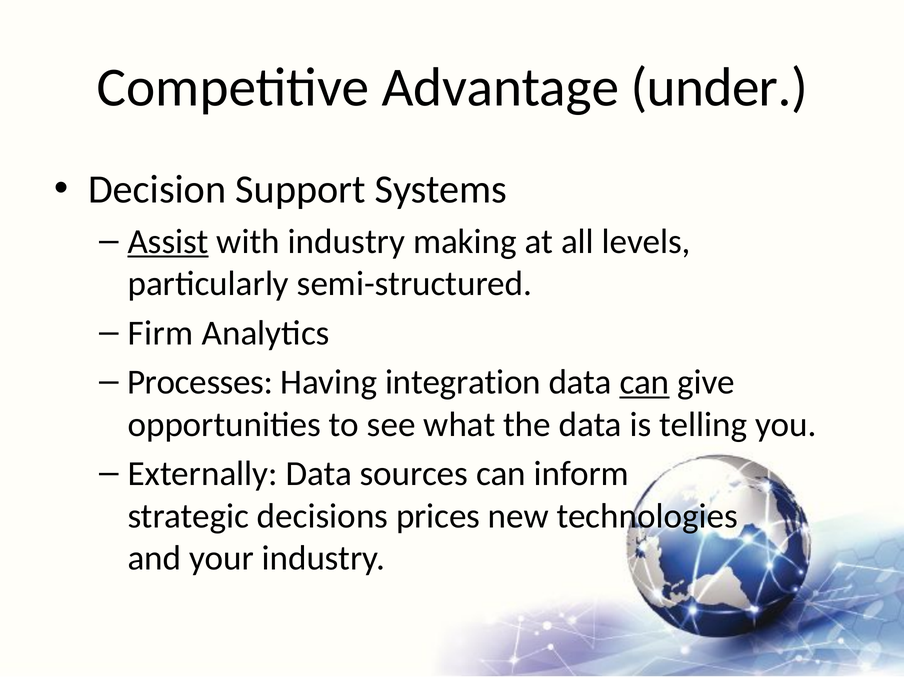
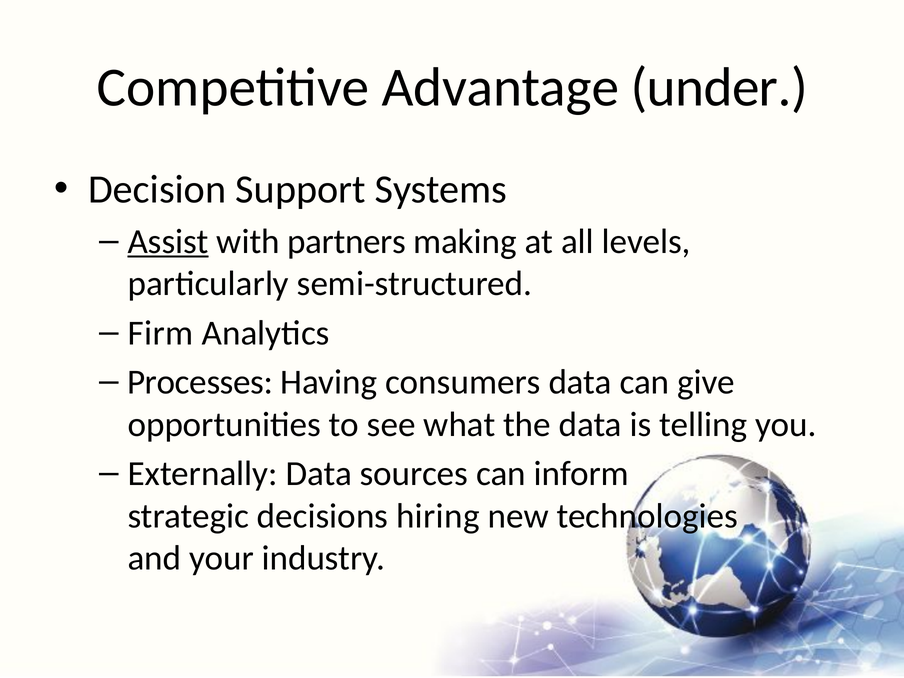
with industry: industry -> partners
integration: integration -> consumers
can at (644, 382) underline: present -> none
prices: prices -> hiring
